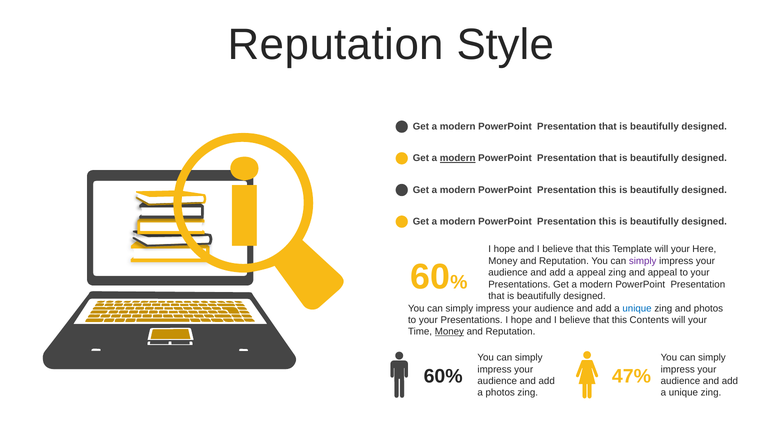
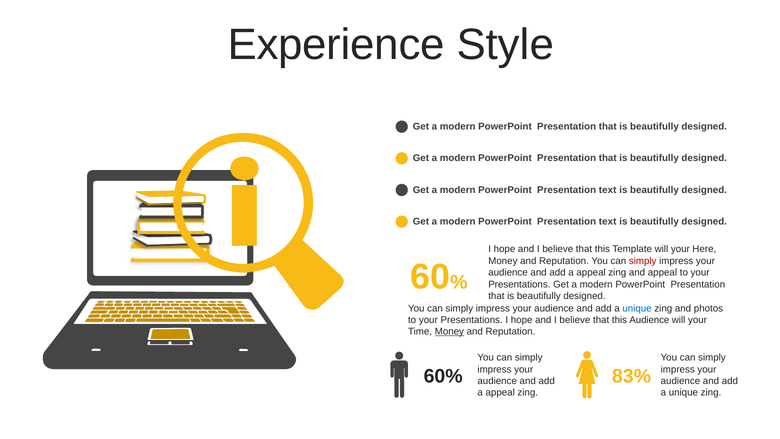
Reputation at (336, 45): Reputation -> Experience
modern at (458, 158) underline: present -> none
this at (608, 190): this -> text
this at (608, 221): this -> text
simply at (643, 261) colour: purple -> red
this Contents: Contents -> Audience
47%: 47% -> 83%
photos at (500, 392): photos -> appeal
